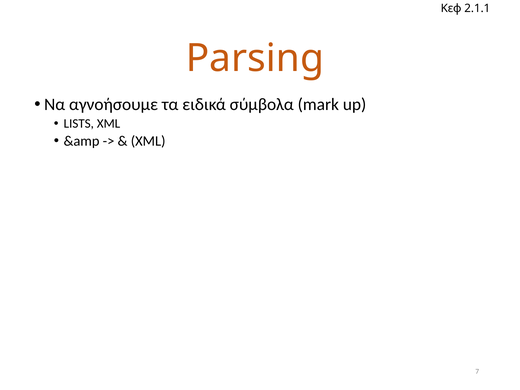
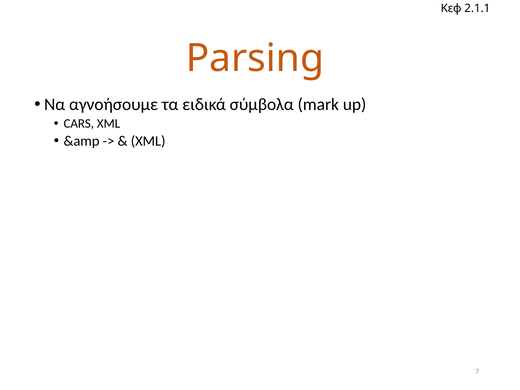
LISTS: LISTS -> CARS
